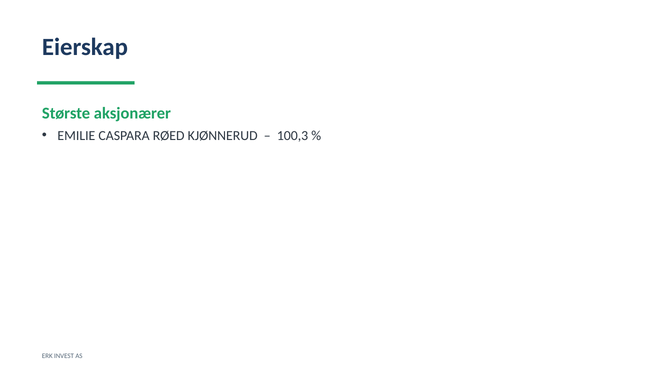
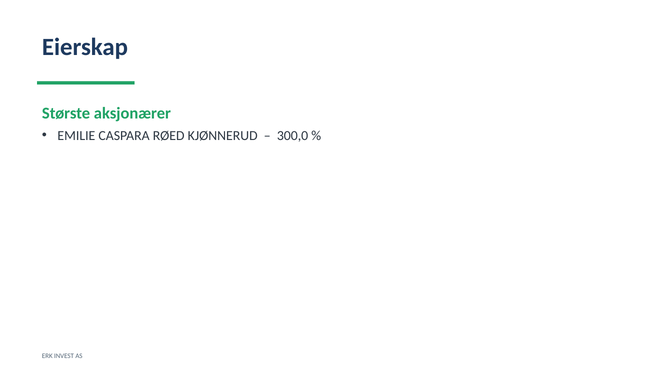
100,3: 100,3 -> 300,0
